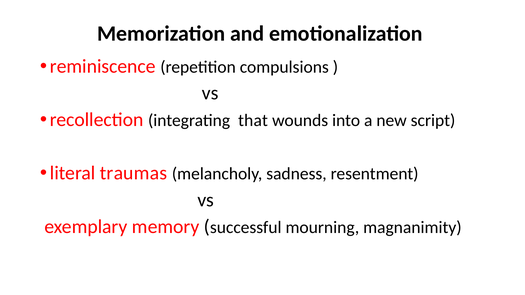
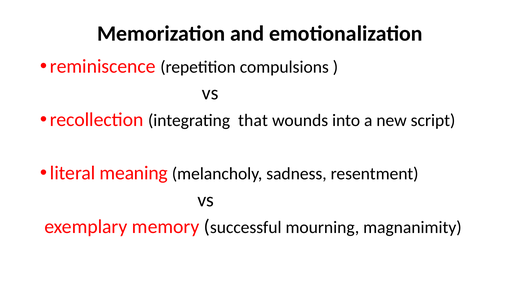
traumas: traumas -> meaning
